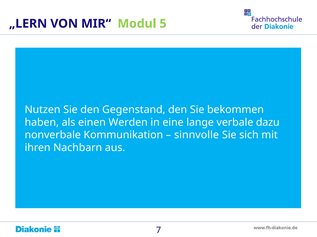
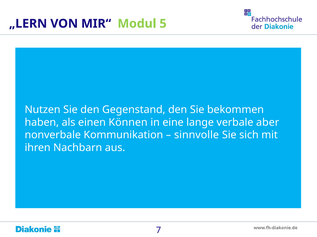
Werden: Werden -> Können
dazu: dazu -> aber
